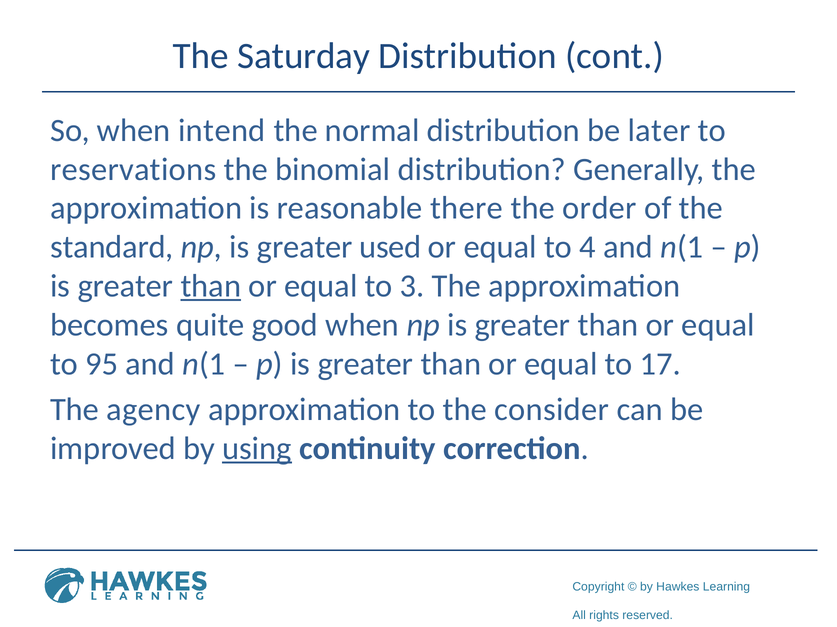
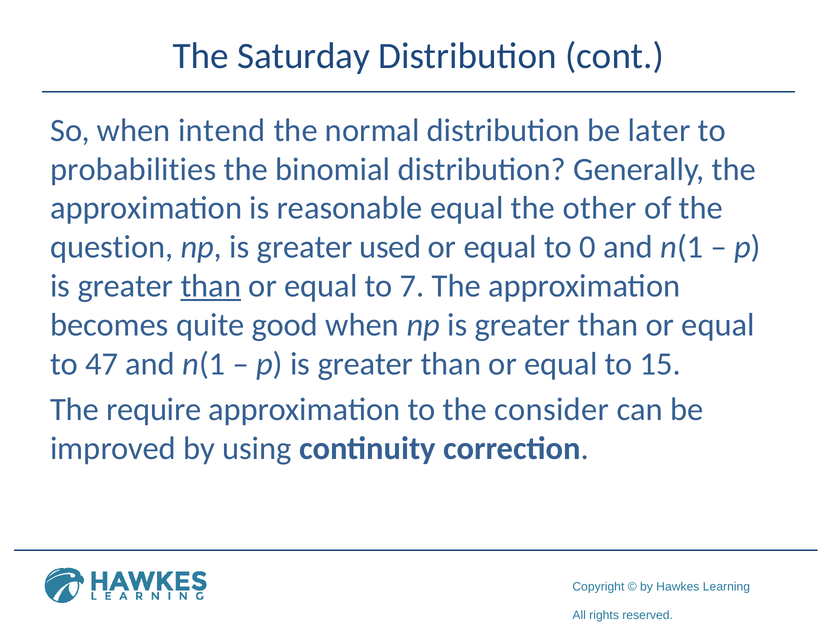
reservations: reservations -> probabilities
reasonable there: there -> equal
order: order -> other
standard: standard -> question
4: 4 -> 0
3: 3 -> 7
95: 95 -> 47
17: 17 -> 15
agency: agency -> require
using underline: present -> none
